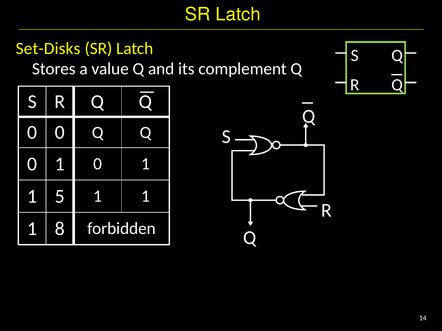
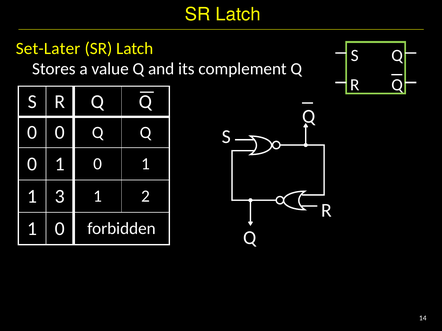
Set-Disks: Set-Disks -> Set-Later
5: 5 -> 3
1 at (145, 197): 1 -> 2
8 at (60, 229): 8 -> 0
